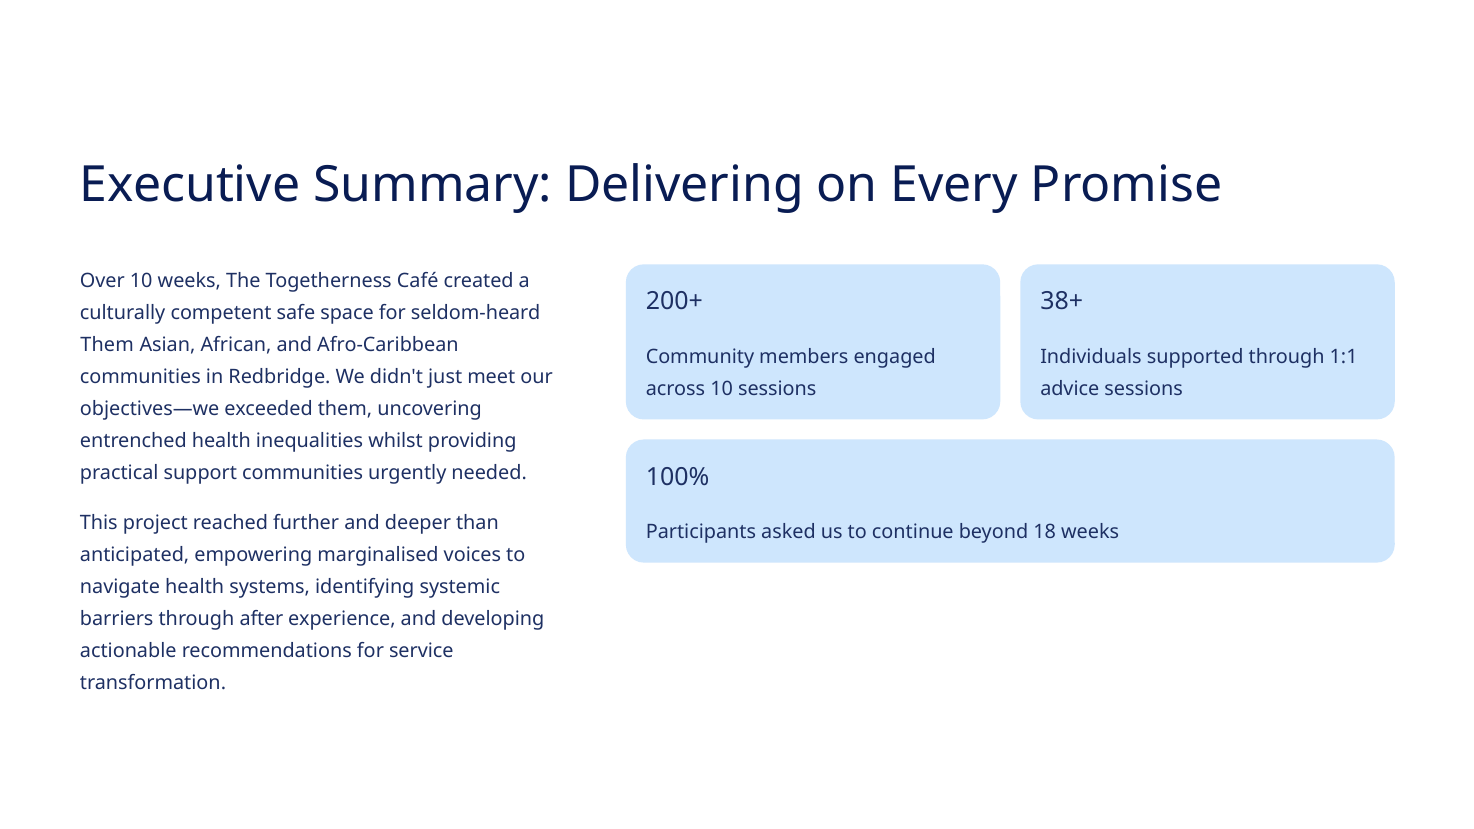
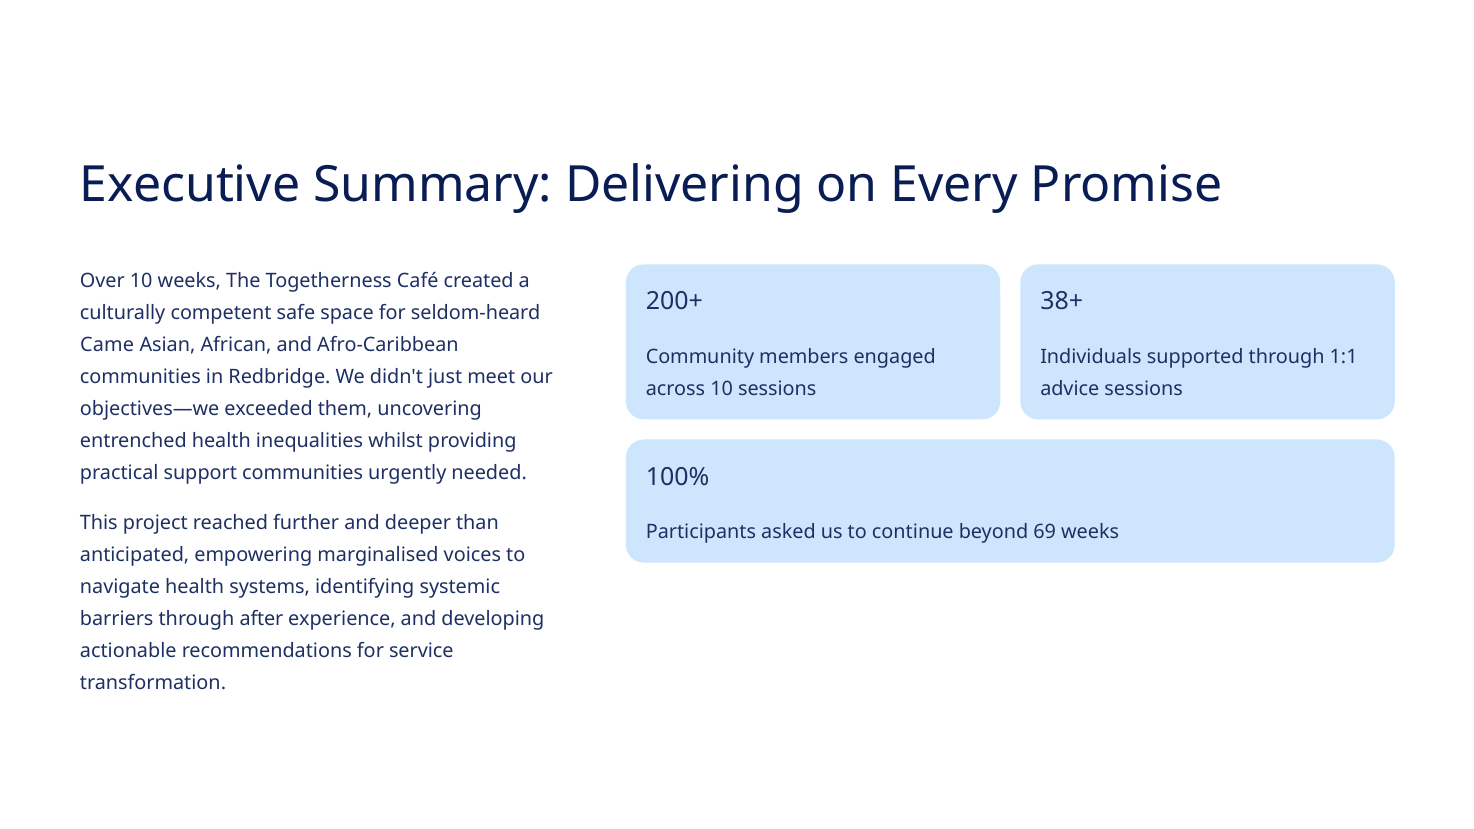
Them at (107, 345): Them -> Came
18: 18 -> 69
